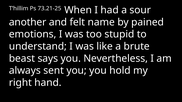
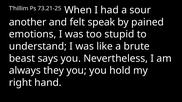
name: name -> speak
sent: sent -> they
